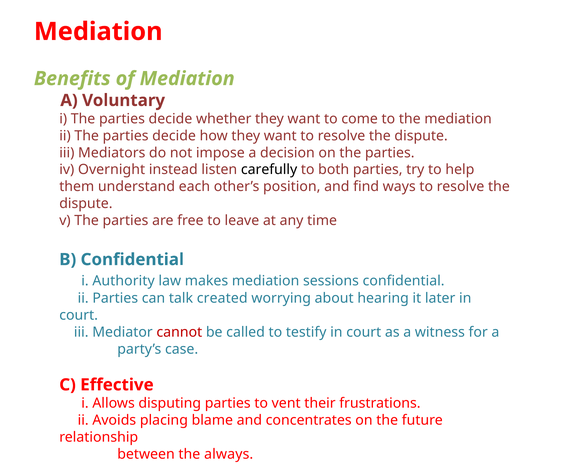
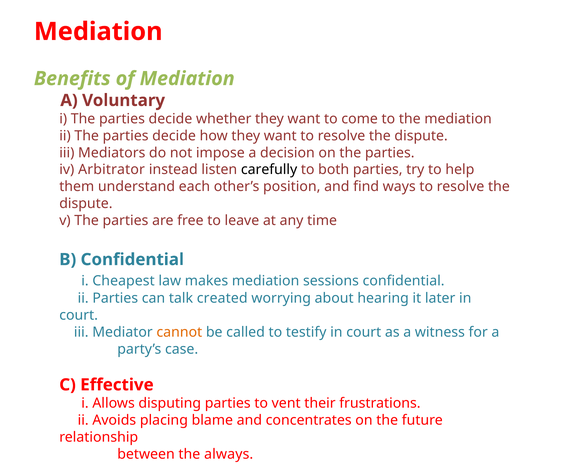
Overnight: Overnight -> Arbitrator
Authority: Authority -> Cheapest
cannot colour: red -> orange
